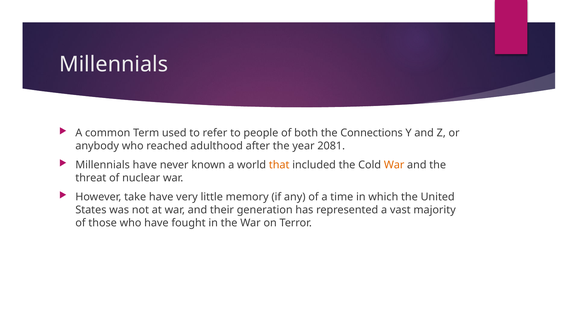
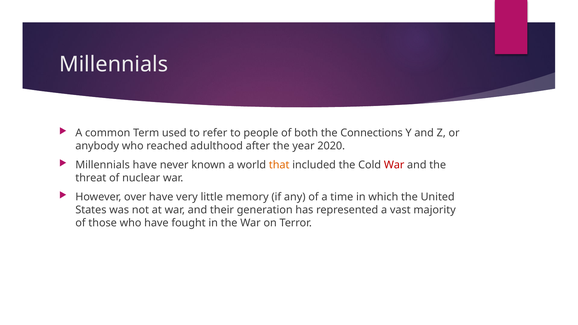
2081: 2081 -> 2020
War at (394, 165) colour: orange -> red
take: take -> over
